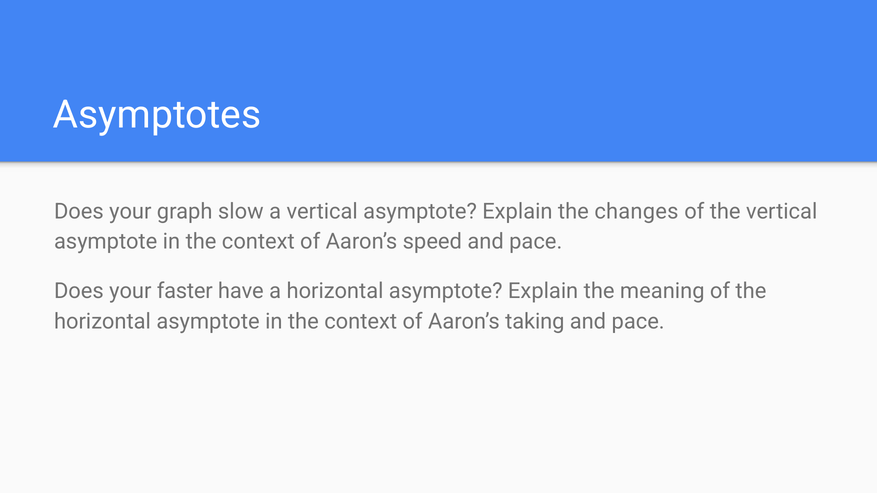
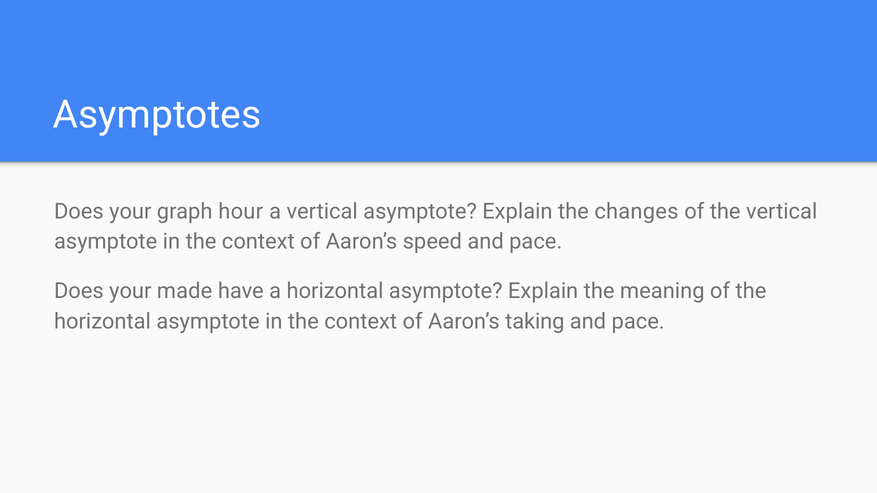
slow: slow -> hour
faster: faster -> made
